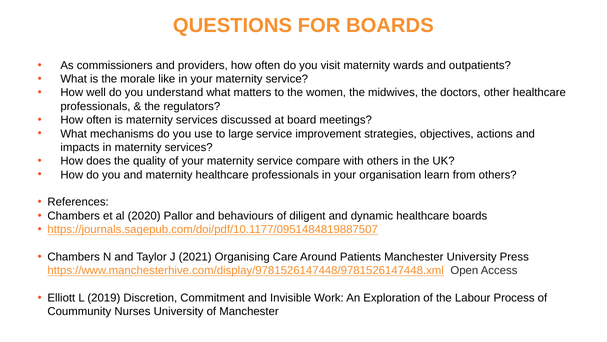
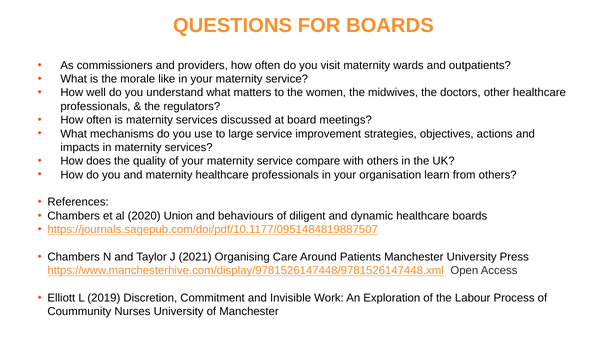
Pallor: Pallor -> Union
